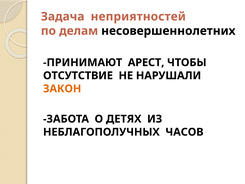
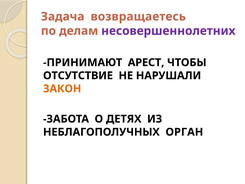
неприятностей: неприятностей -> возвращаетесь
несовершеннолетних colour: black -> purple
ЧАСОВ: ЧАСОВ -> ОРГАН
